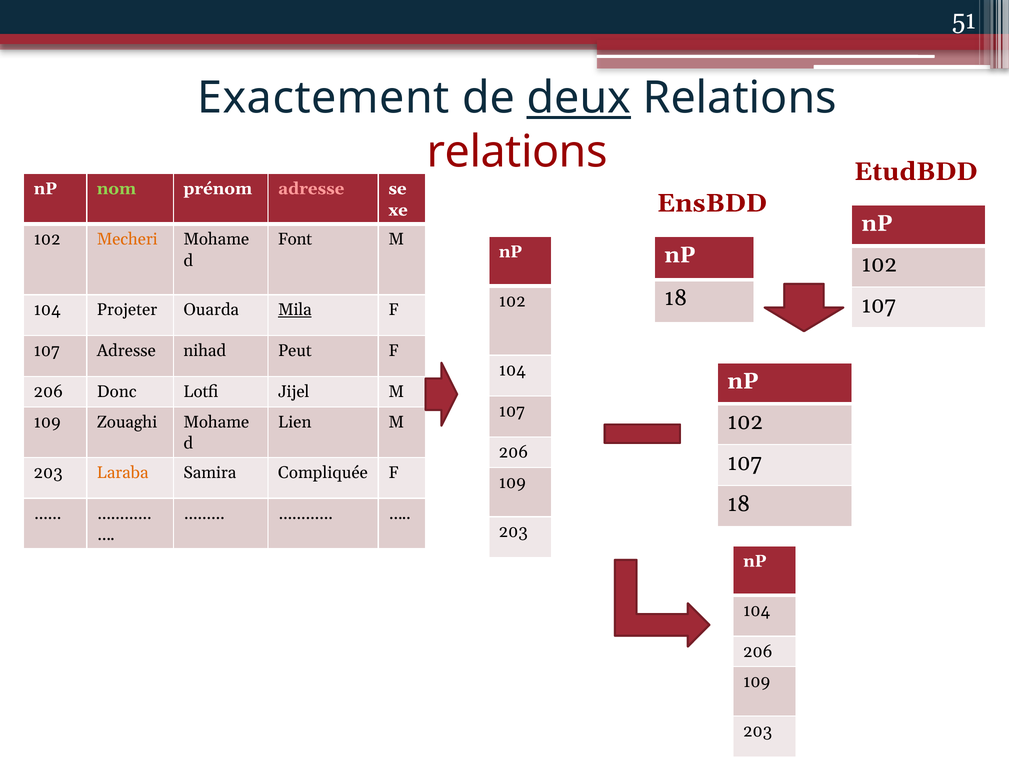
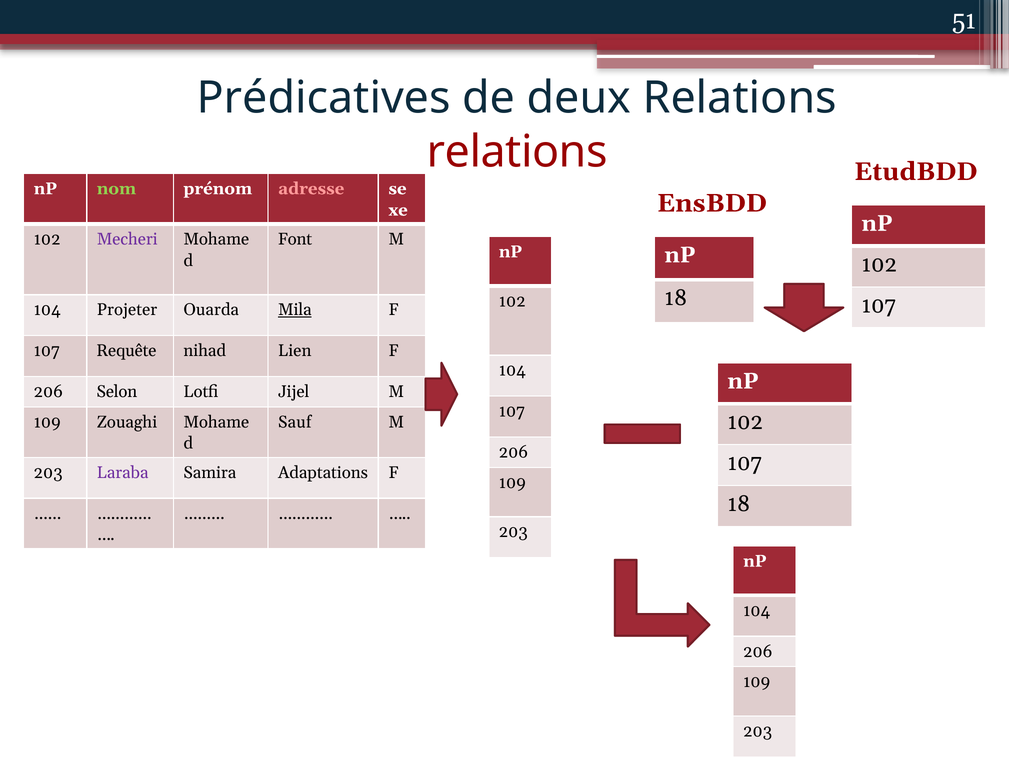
Exactement: Exactement -> Prédicatives
deux underline: present -> none
Mecheri colour: orange -> purple
107 Adresse: Adresse -> Requête
Peut: Peut -> Lien
Donc: Donc -> Selon
Lien: Lien -> Sauf
Laraba colour: orange -> purple
Compliquée: Compliquée -> Adaptations
